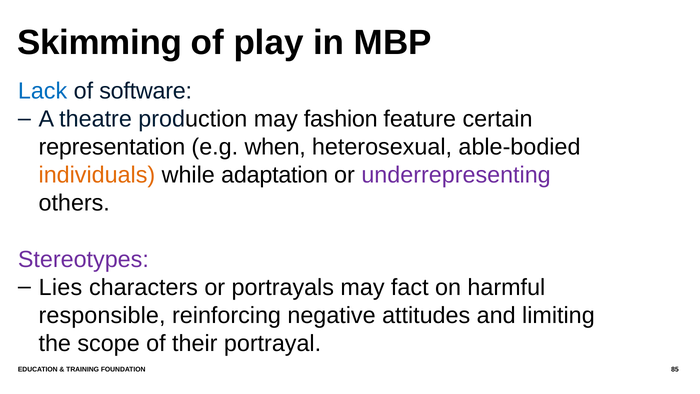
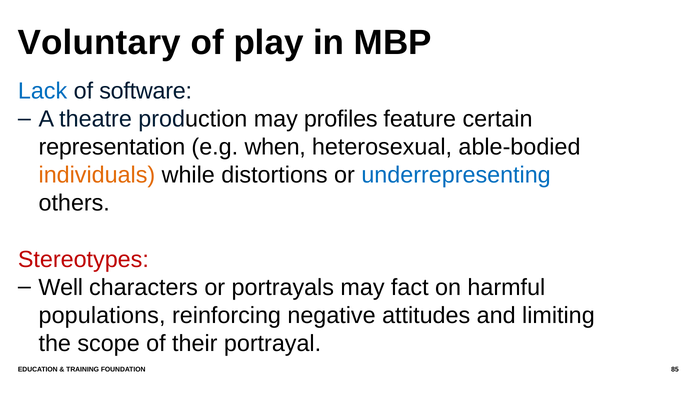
Skimming: Skimming -> Voluntary
fashion: fashion -> profiles
adaptation: adaptation -> distortions
underrepresenting colour: purple -> blue
Stereotypes colour: purple -> red
Lies: Lies -> Well
responsible: responsible -> populations
